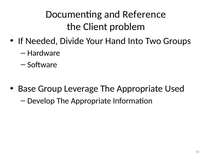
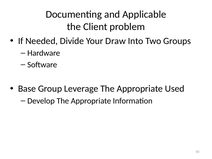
Reference: Reference -> Applicable
Hand: Hand -> Draw
